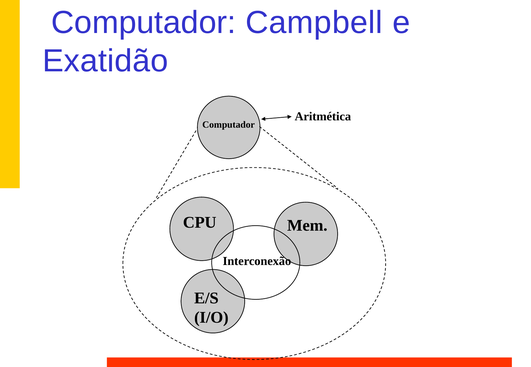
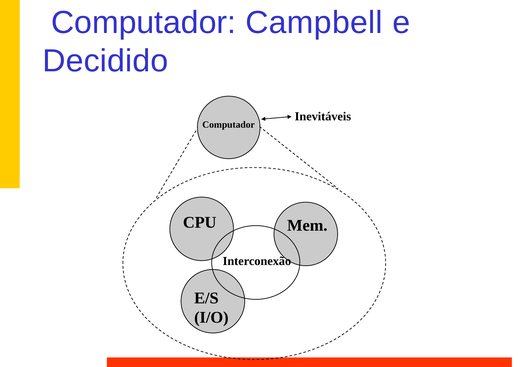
Exatidão: Exatidão -> Decidido
Aritmética: Aritmética -> Inevitáveis
